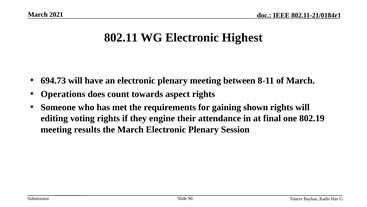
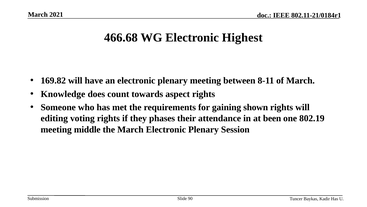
802.11: 802.11 -> 466.68
694.73: 694.73 -> 169.82
Operations: Operations -> Knowledge
engine: engine -> phases
final: final -> been
results: results -> middle
